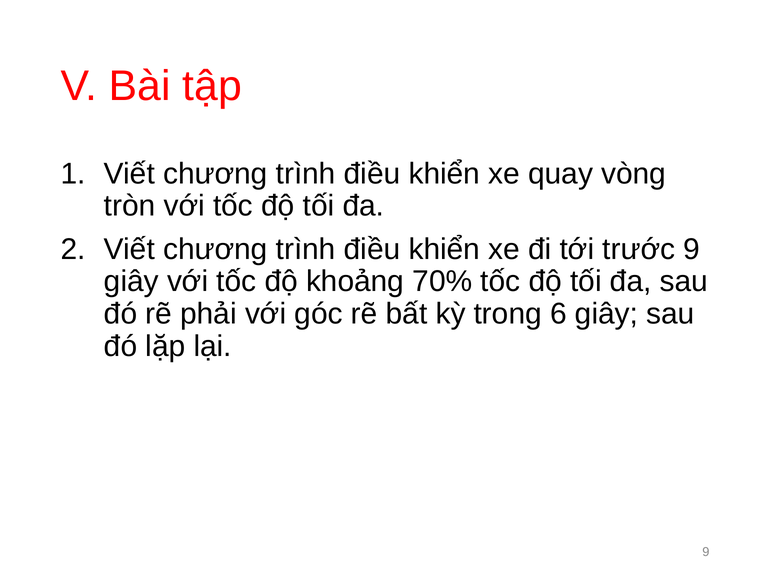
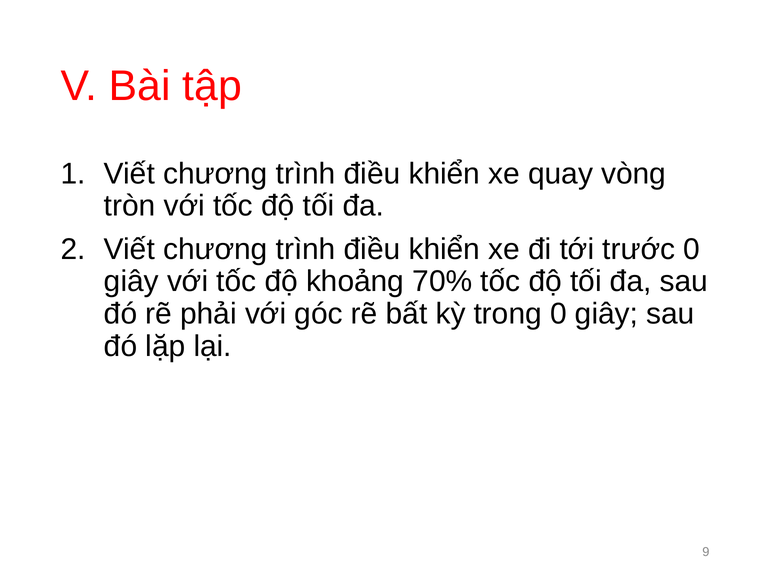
trước 9: 9 -> 0
trong 6: 6 -> 0
